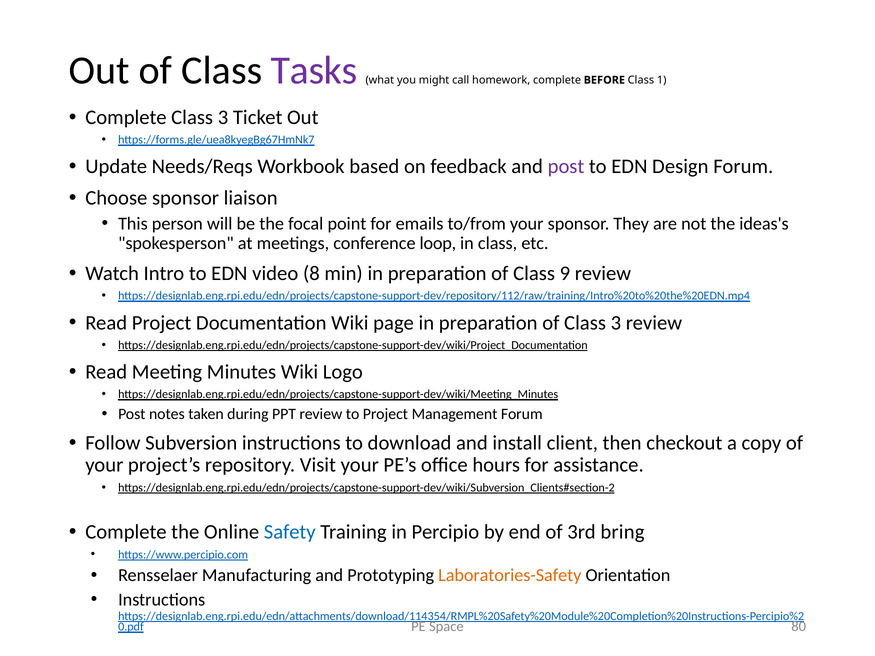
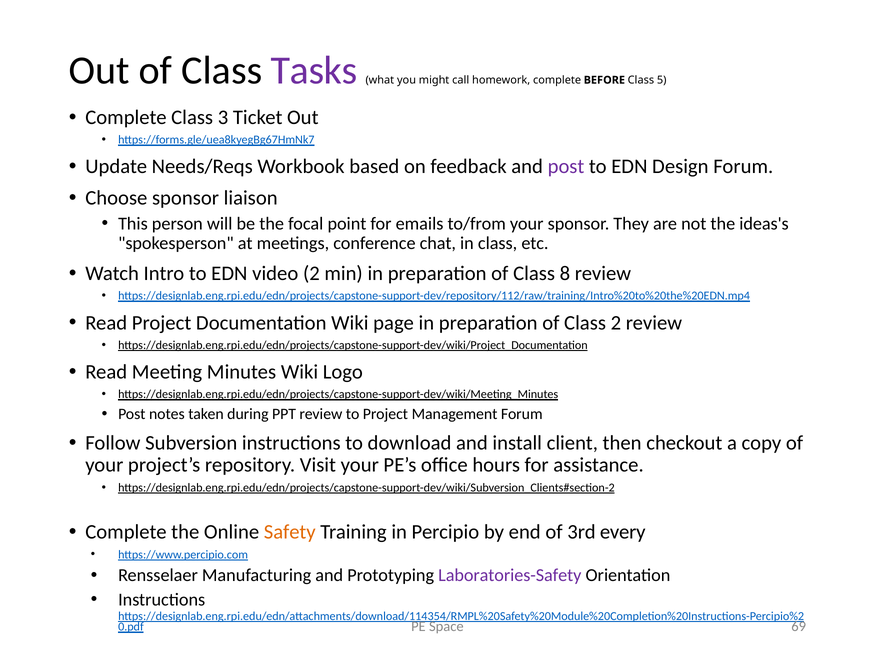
1: 1 -> 5
loop: loop -> chat
video 8: 8 -> 2
9: 9 -> 8
of Class 3: 3 -> 2
Safety colour: blue -> orange
bring: bring -> every
Laboratories-Safety colour: orange -> purple
80: 80 -> 69
